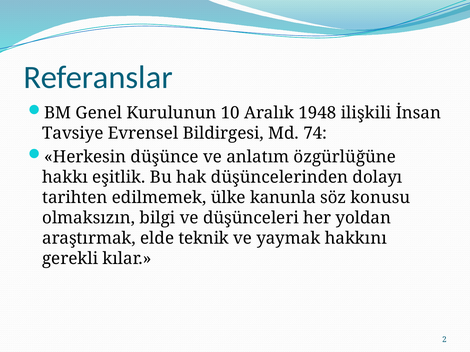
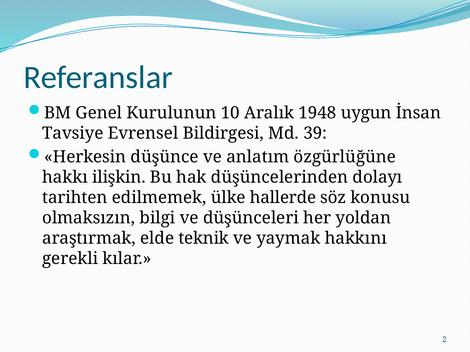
ilişkili: ilişkili -> uygun
74: 74 -> 39
eşitlik: eşitlik -> ilişkin
kanunla: kanunla -> hallerde
